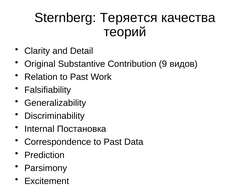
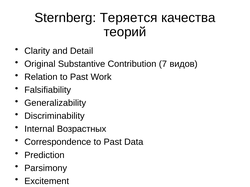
9: 9 -> 7
Постановка: Постановка -> Возрастных
